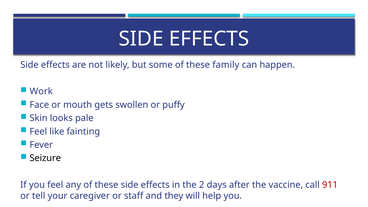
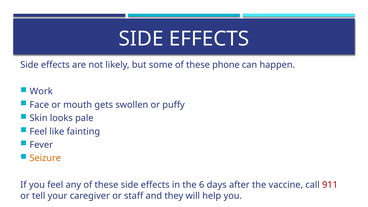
family: family -> phone
Seizure colour: black -> orange
2: 2 -> 6
